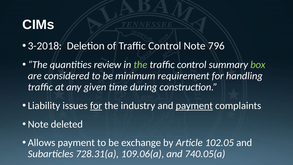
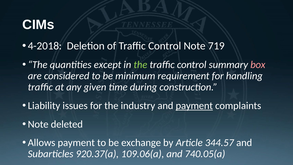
3-2018: 3-2018 -> 4-2018
796: 796 -> 719
review: review -> except
box colour: light green -> pink
for at (96, 106) underline: present -> none
102.05: 102.05 -> 344.57
728.31(a: 728.31(a -> 920.37(a
